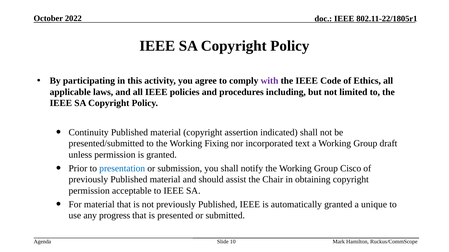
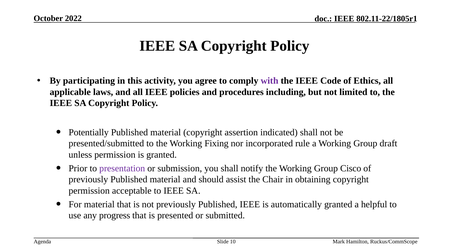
Continuity: Continuity -> Potentially
text: text -> rule
presentation colour: blue -> purple
unique: unique -> helpful
